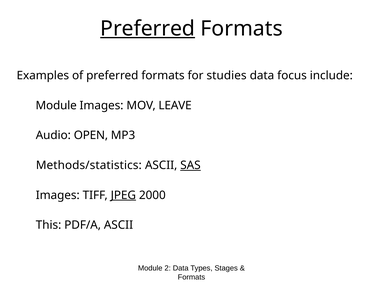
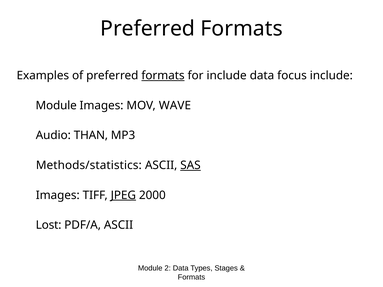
Preferred at (148, 29) underline: present -> none
formats at (163, 76) underline: none -> present
for studies: studies -> include
LEAVE: LEAVE -> WAVE
OPEN: OPEN -> THAN
This: This -> Lost
